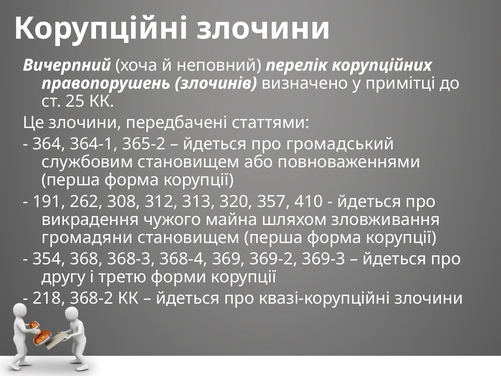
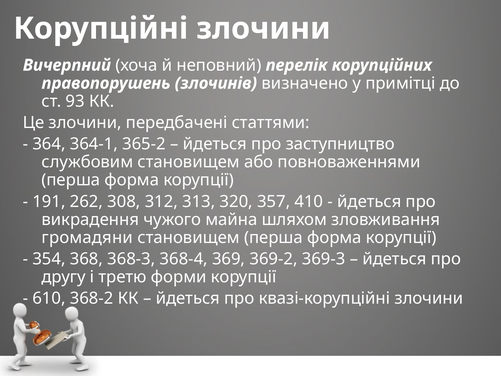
25: 25 -> 93
громадський: громадський -> заступництво
218: 218 -> 610
